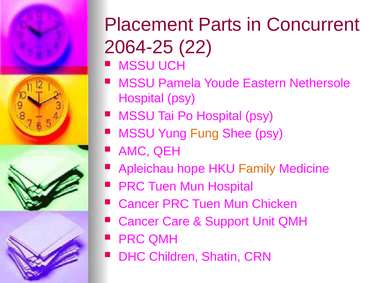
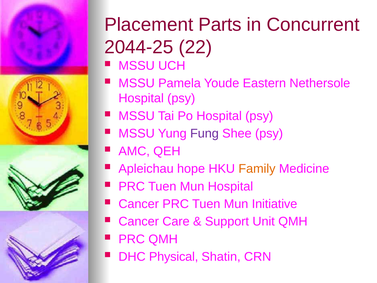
2064-25: 2064-25 -> 2044-25
Fung colour: orange -> purple
Chicken: Chicken -> Initiative
Children: Children -> Physical
